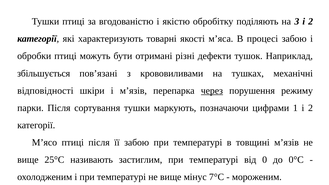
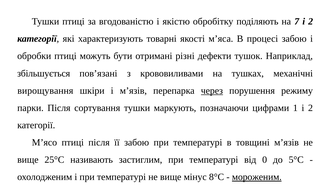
3: 3 -> 7
відповідності: відповідності -> вирощування
0°С: 0°С -> 5°С
7°С: 7°С -> 8°С
мороженим underline: none -> present
